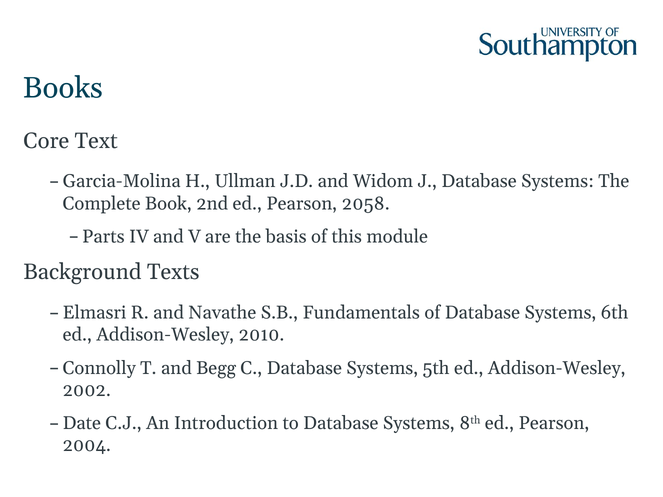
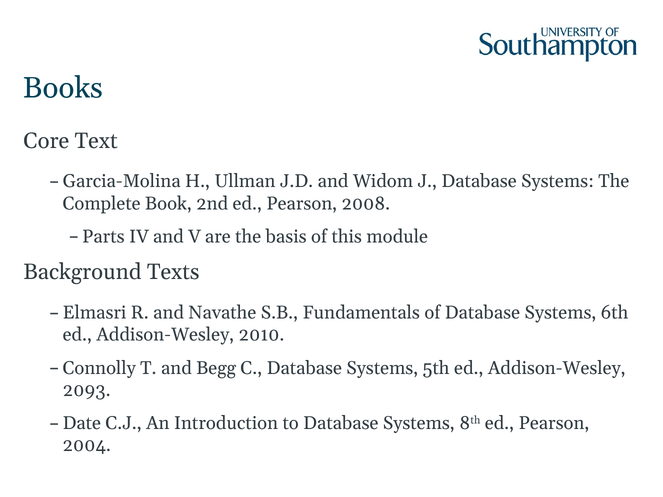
2058: 2058 -> 2008
2002: 2002 -> 2093
